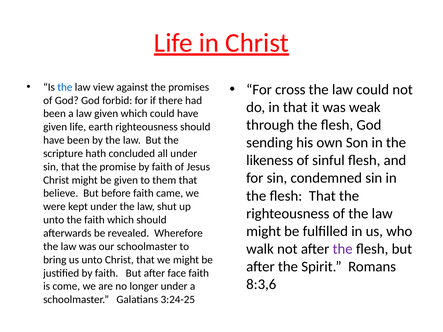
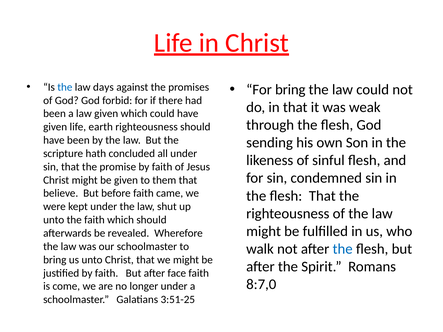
view: view -> days
For cross: cross -> bring
the at (343, 249) colour: purple -> blue
8:3,6: 8:3,6 -> 8:7,0
3:24-25: 3:24-25 -> 3:51-25
